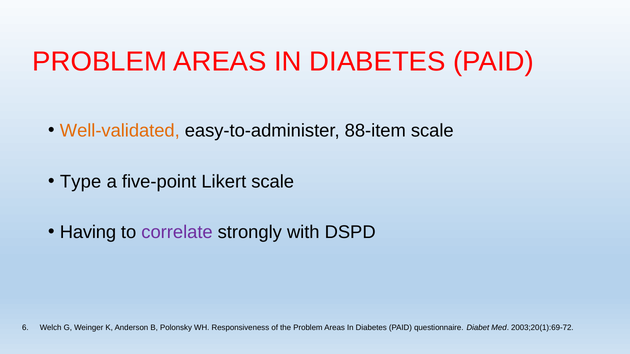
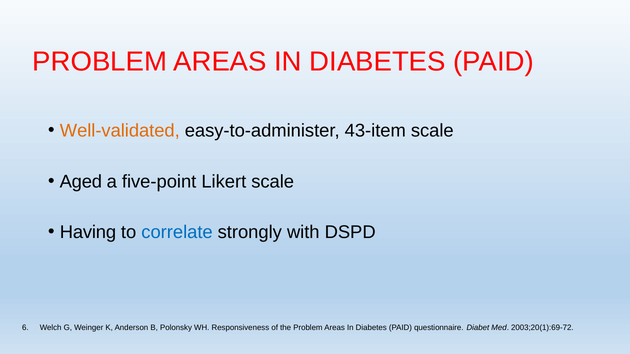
88-item: 88-item -> 43-item
Type: Type -> Aged
correlate colour: purple -> blue
